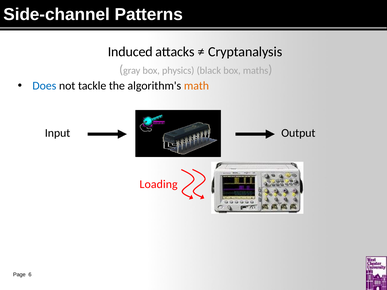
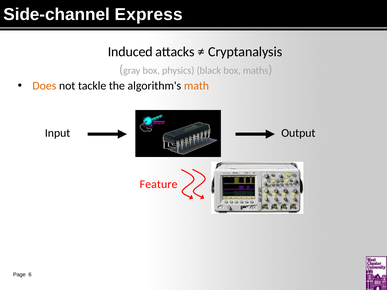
Patterns: Patterns -> Express
Does colour: blue -> orange
Loading: Loading -> Feature
